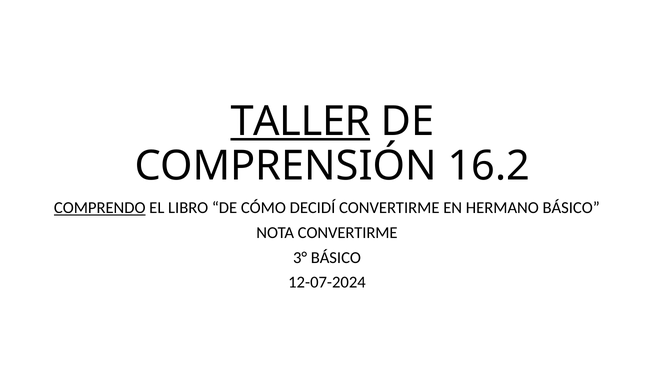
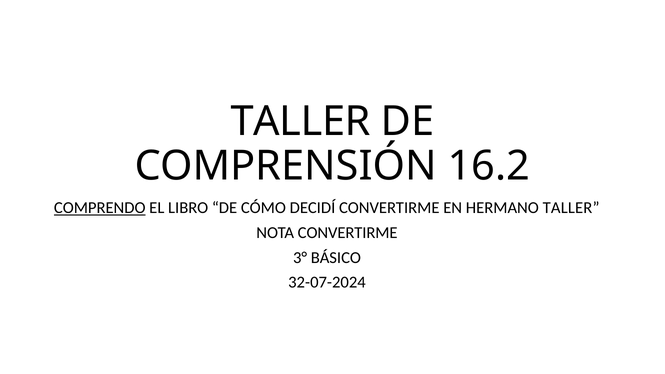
TALLER at (301, 121) underline: present -> none
HERMANO BÁSICO: BÁSICO -> TALLER
12-07-2024: 12-07-2024 -> 32-07-2024
